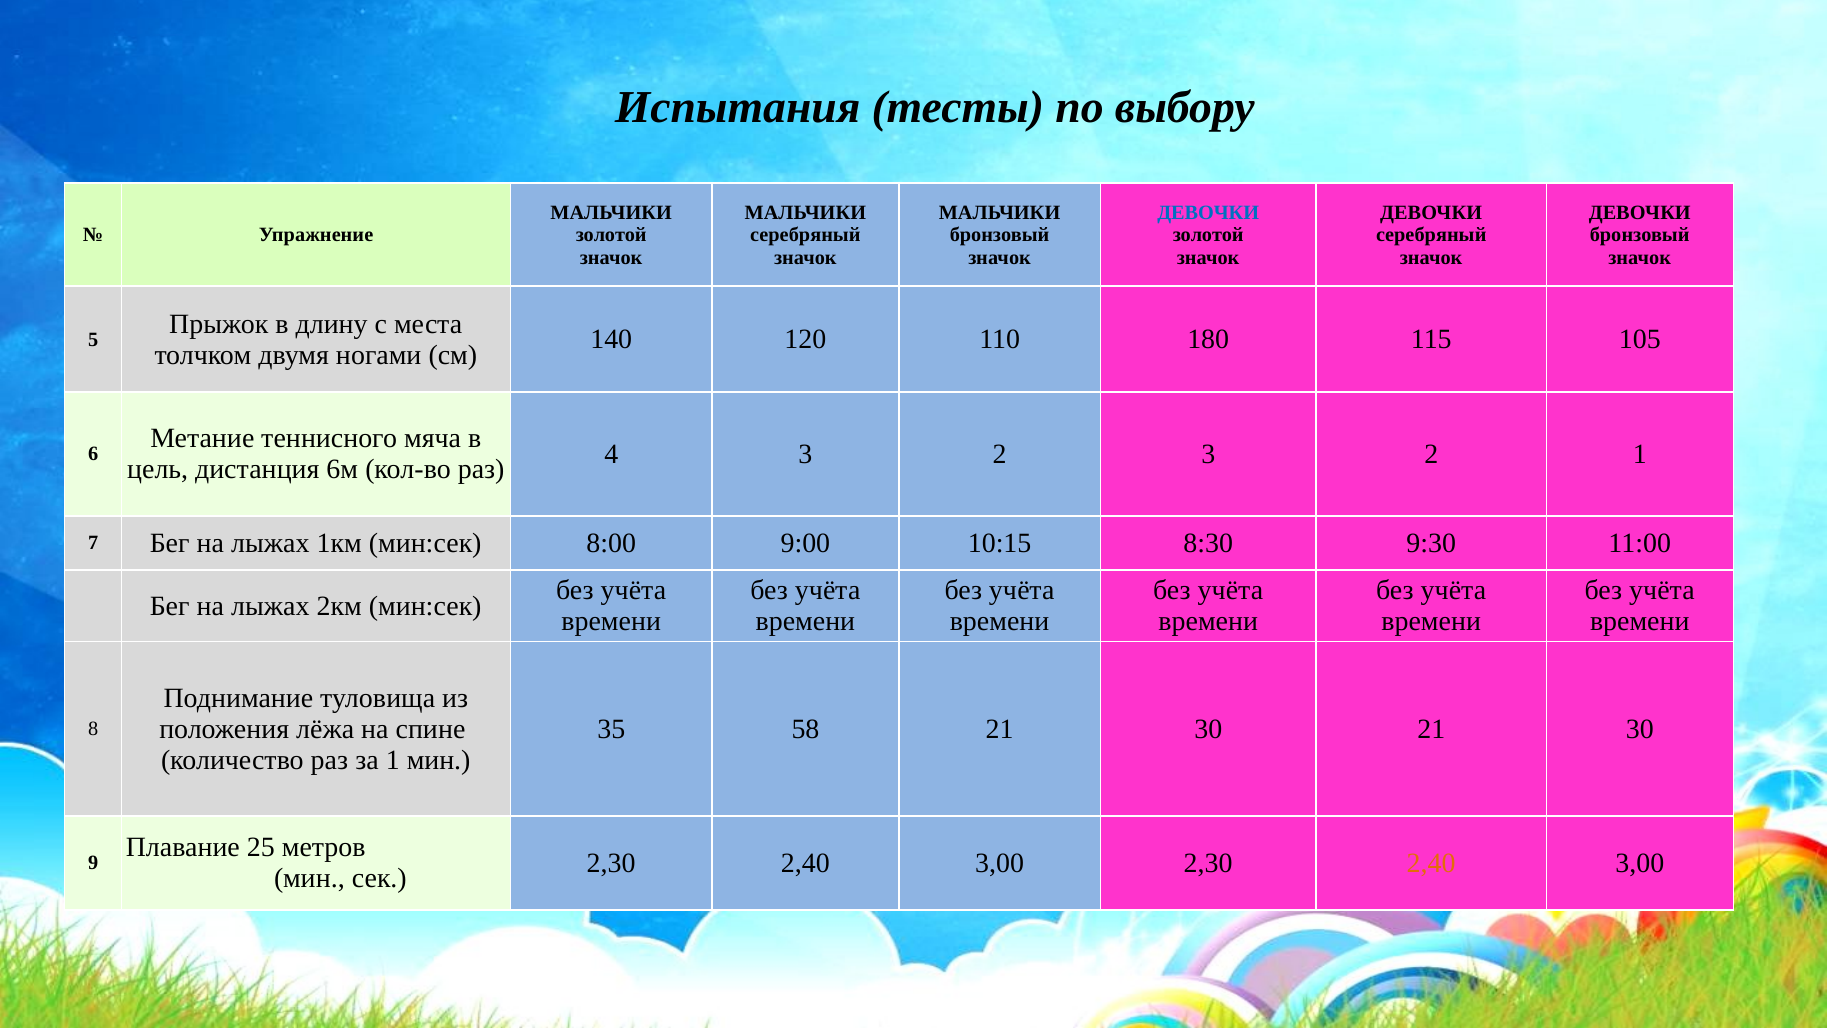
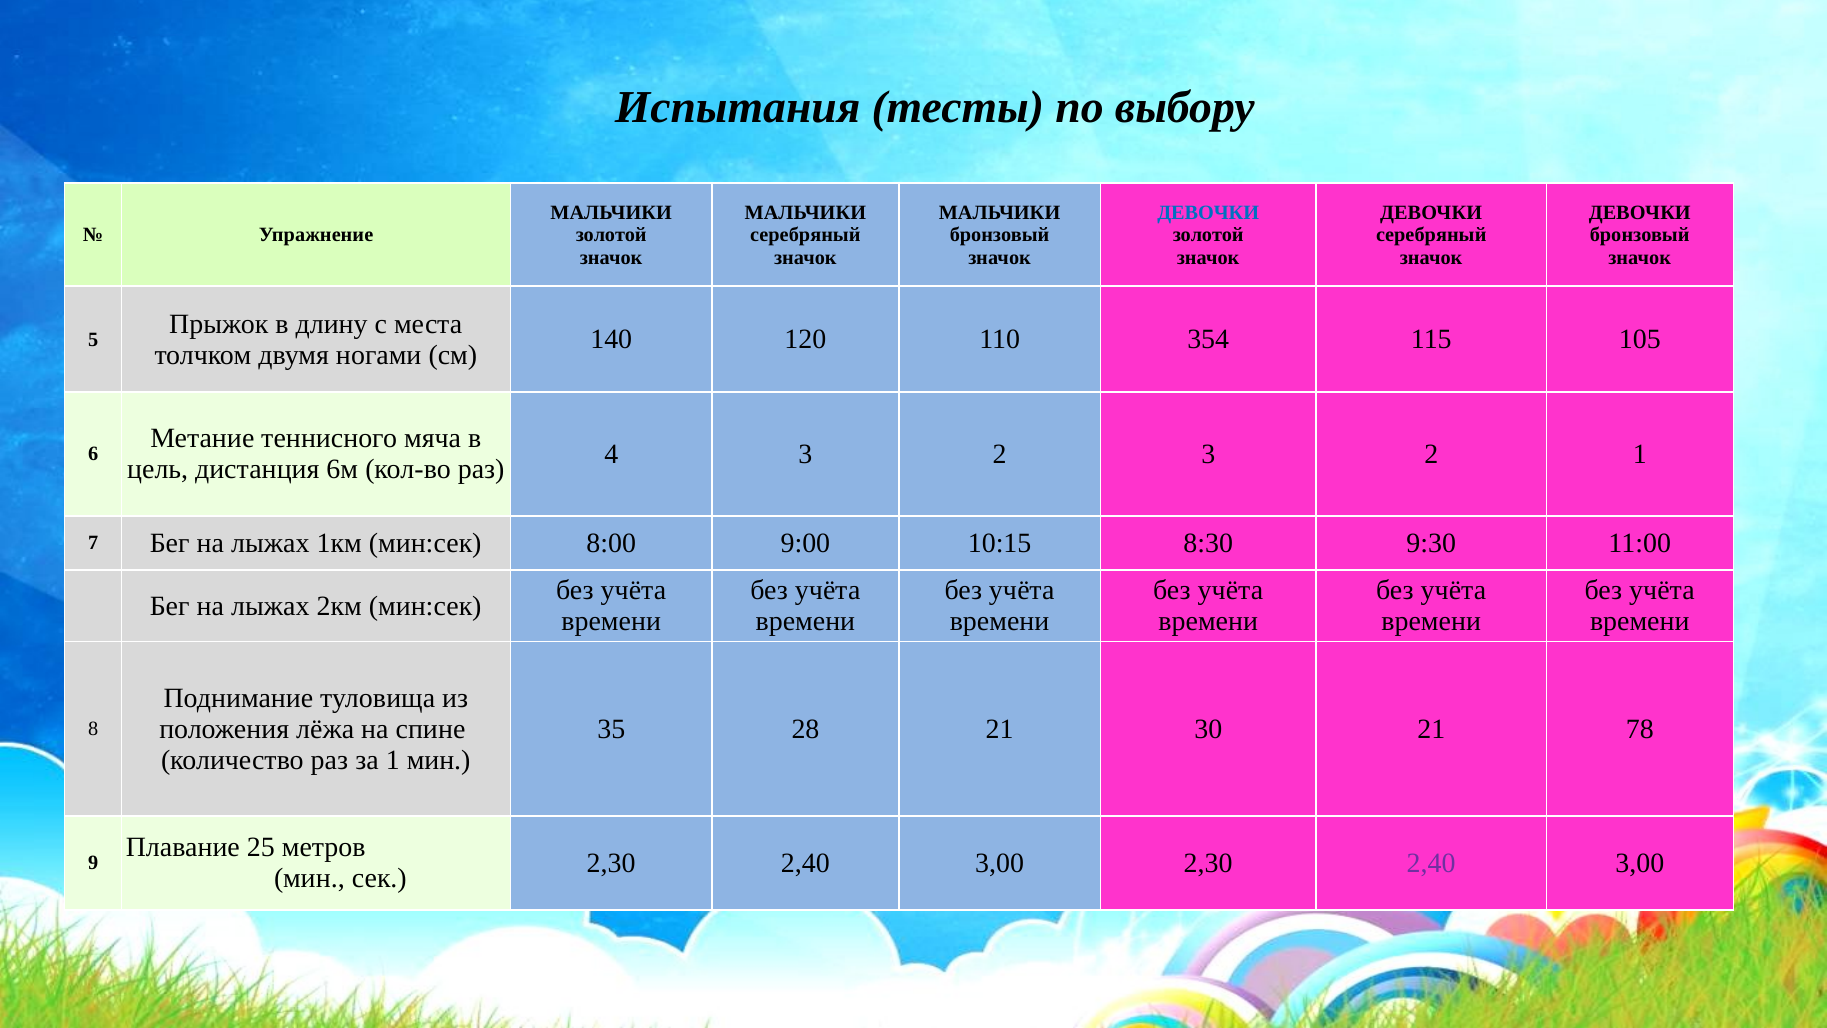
180: 180 -> 354
58: 58 -> 28
30 21 30: 30 -> 78
2,40 at (1431, 863) colour: orange -> purple
